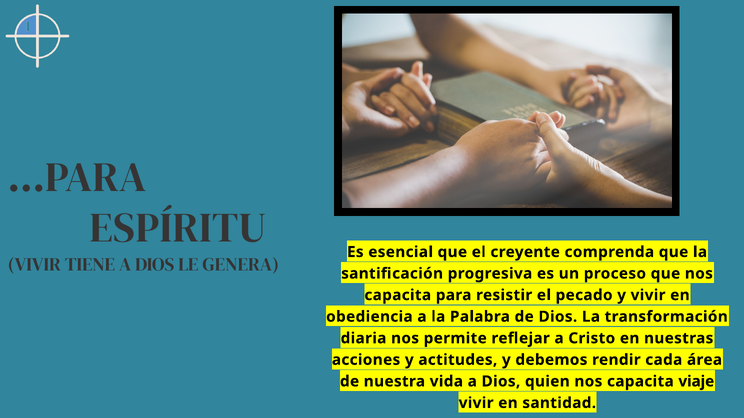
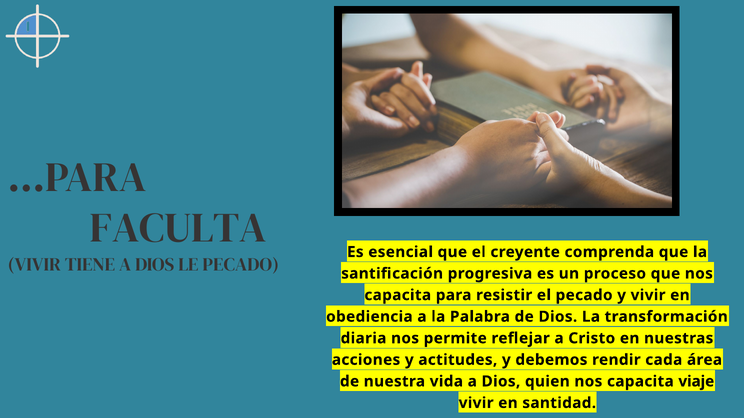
ESPÍRITU: ESPÍRITU -> FACULTA
LE GENERA: GENERA -> PECADO
